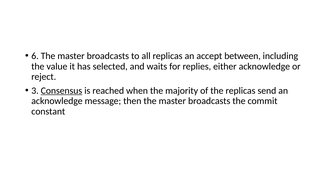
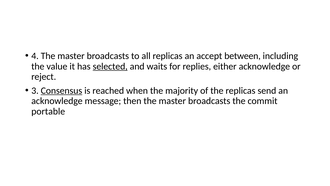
6: 6 -> 4
selected underline: none -> present
constant: constant -> portable
